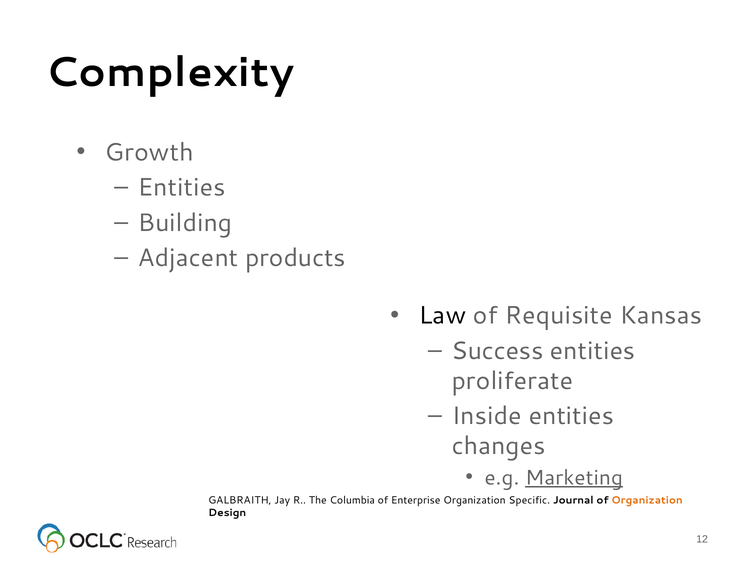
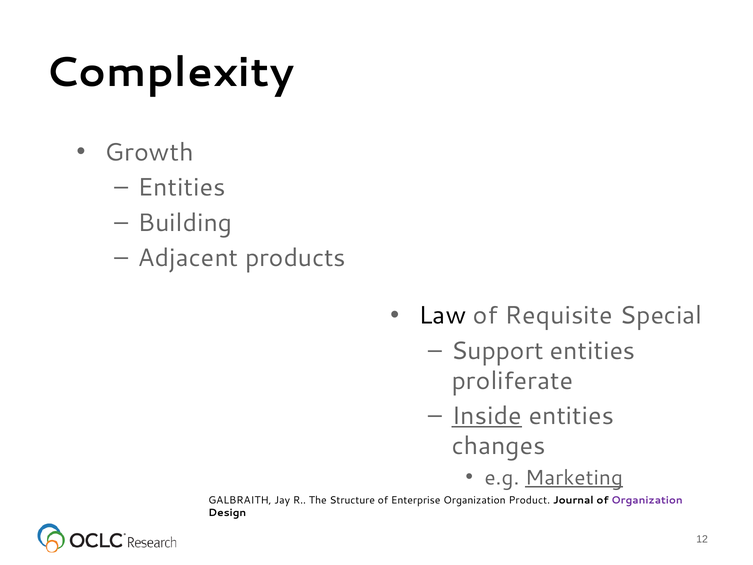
Kansas: Kansas -> Special
Success: Success -> Support
Inside underline: none -> present
Columbia: Columbia -> Structure
Specific: Specific -> Product
Organization at (647, 500) colour: orange -> purple
